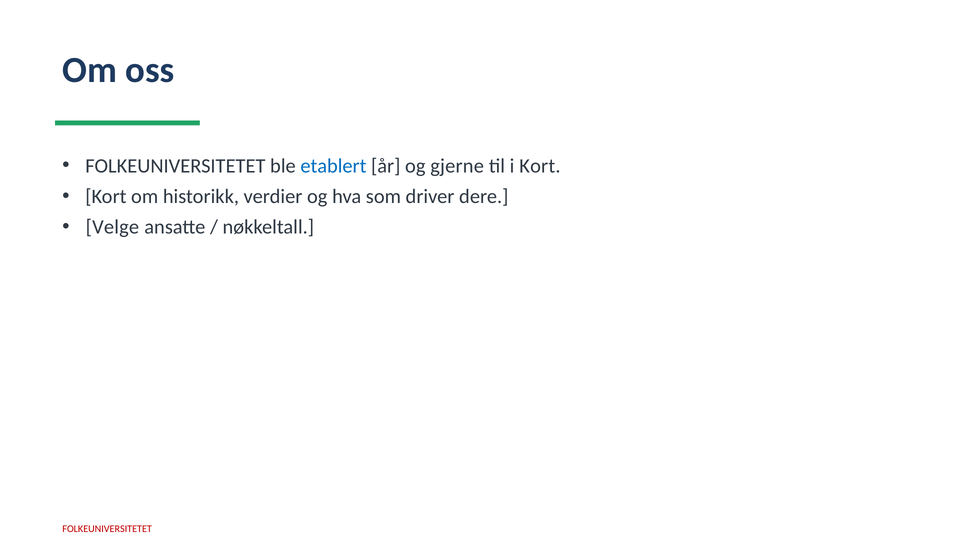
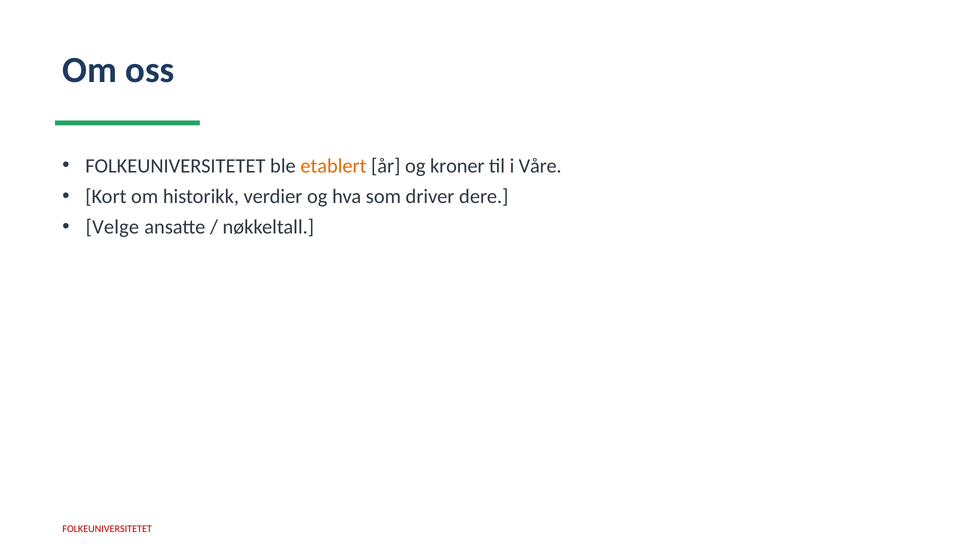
etablert colour: blue -> orange
gjerne: gjerne -> kroner
i Kort: Kort -> Våre
